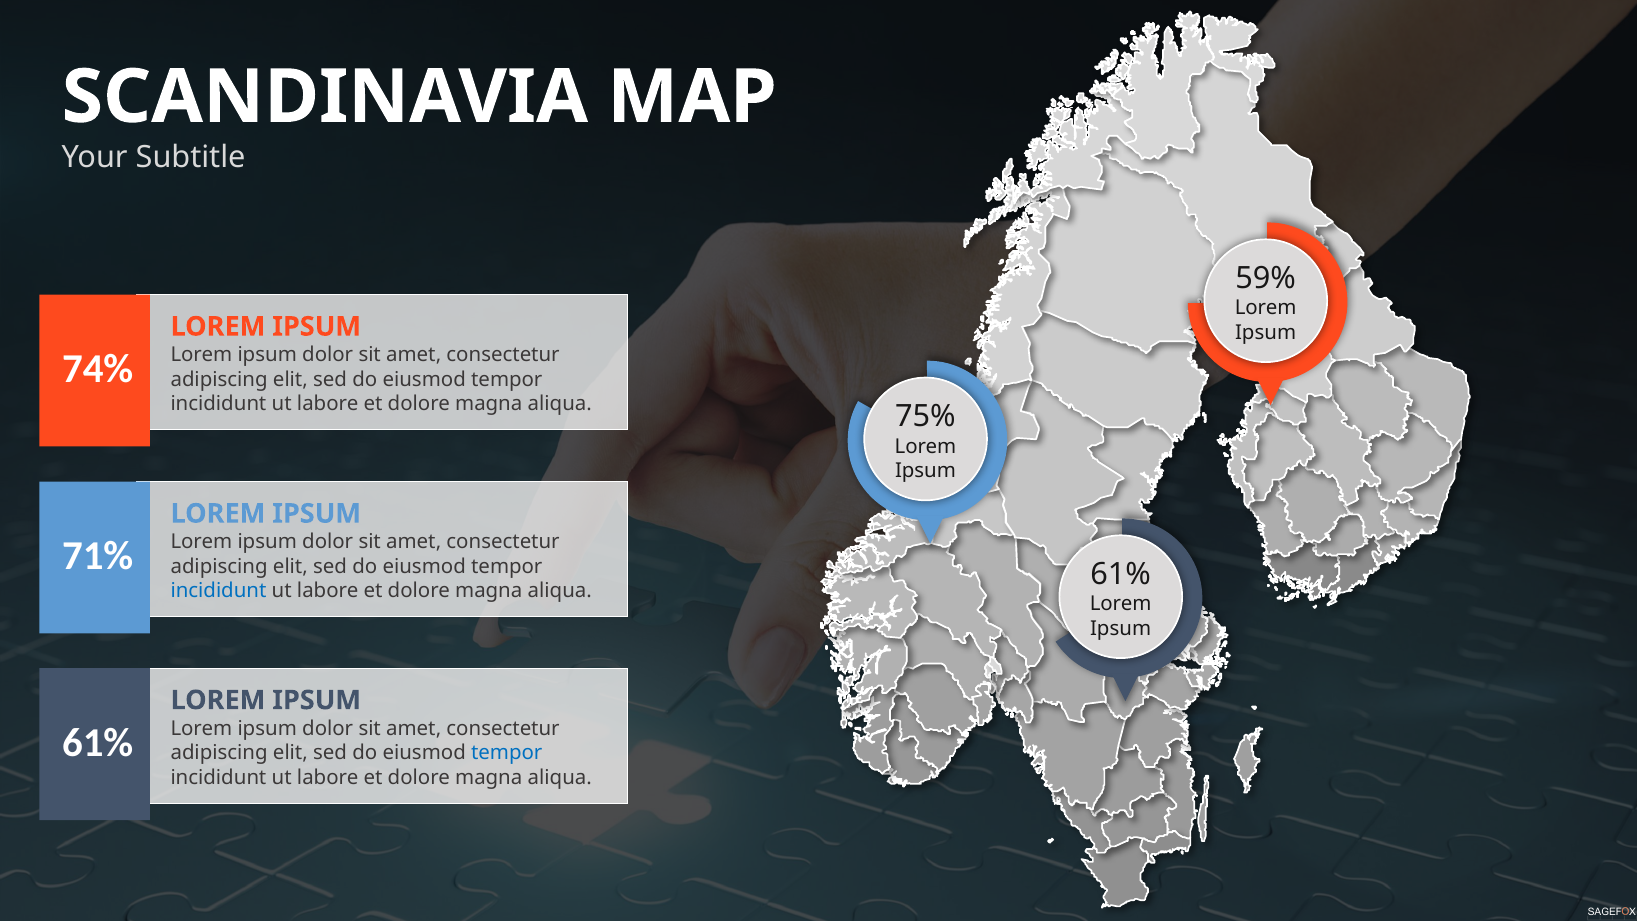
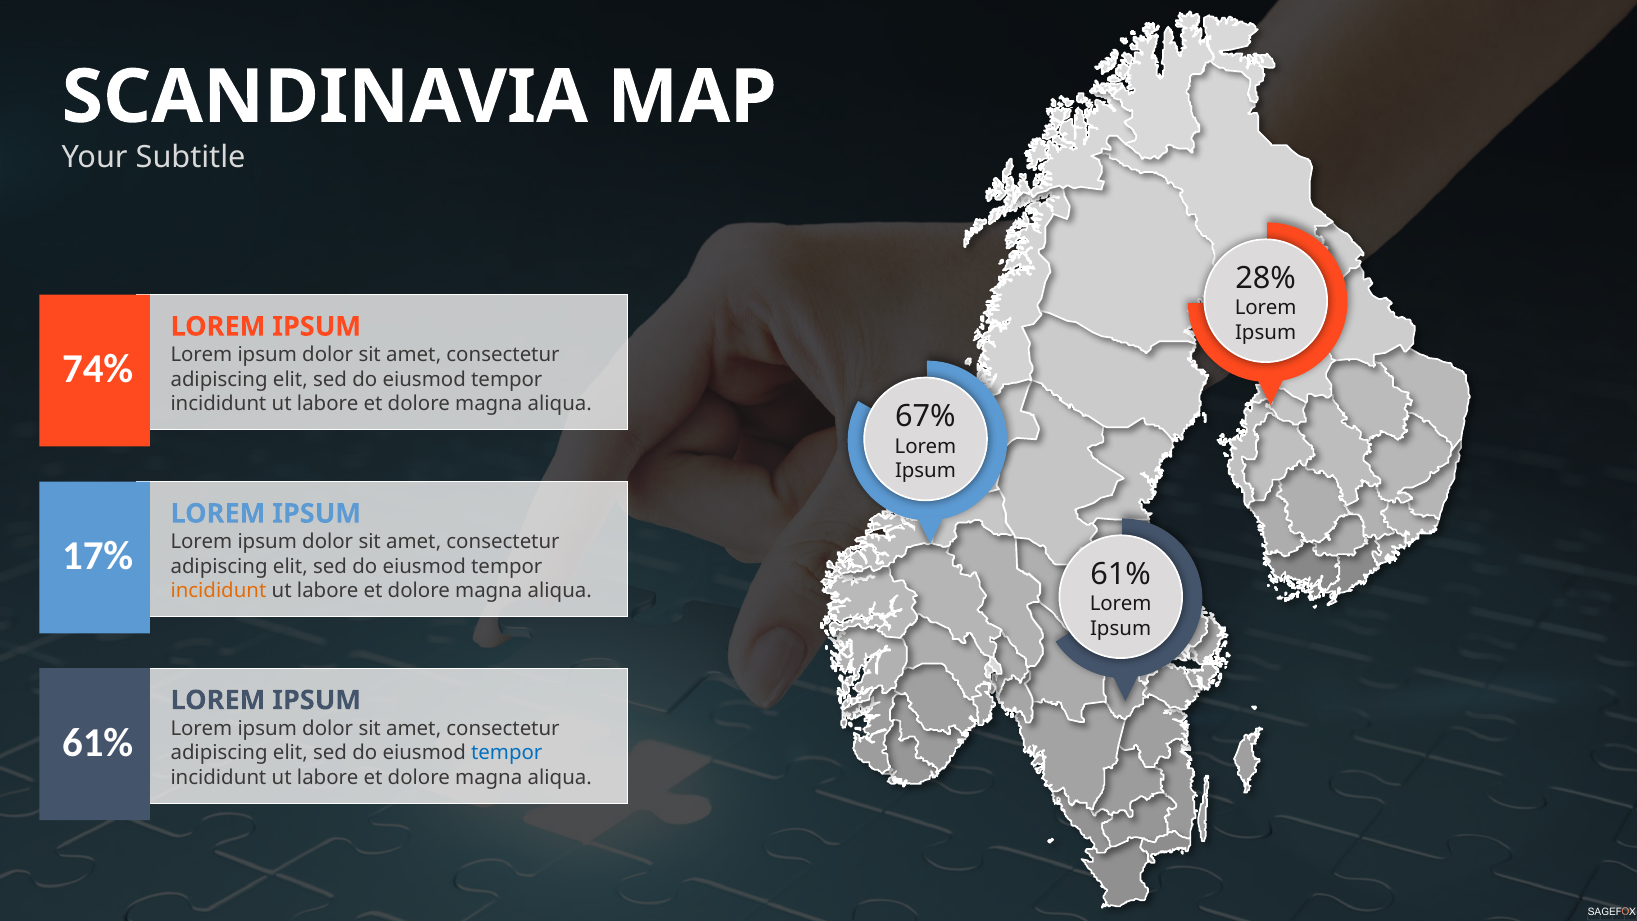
59%: 59% -> 28%
75%: 75% -> 67%
71%: 71% -> 17%
incididunt at (218, 591) colour: blue -> orange
